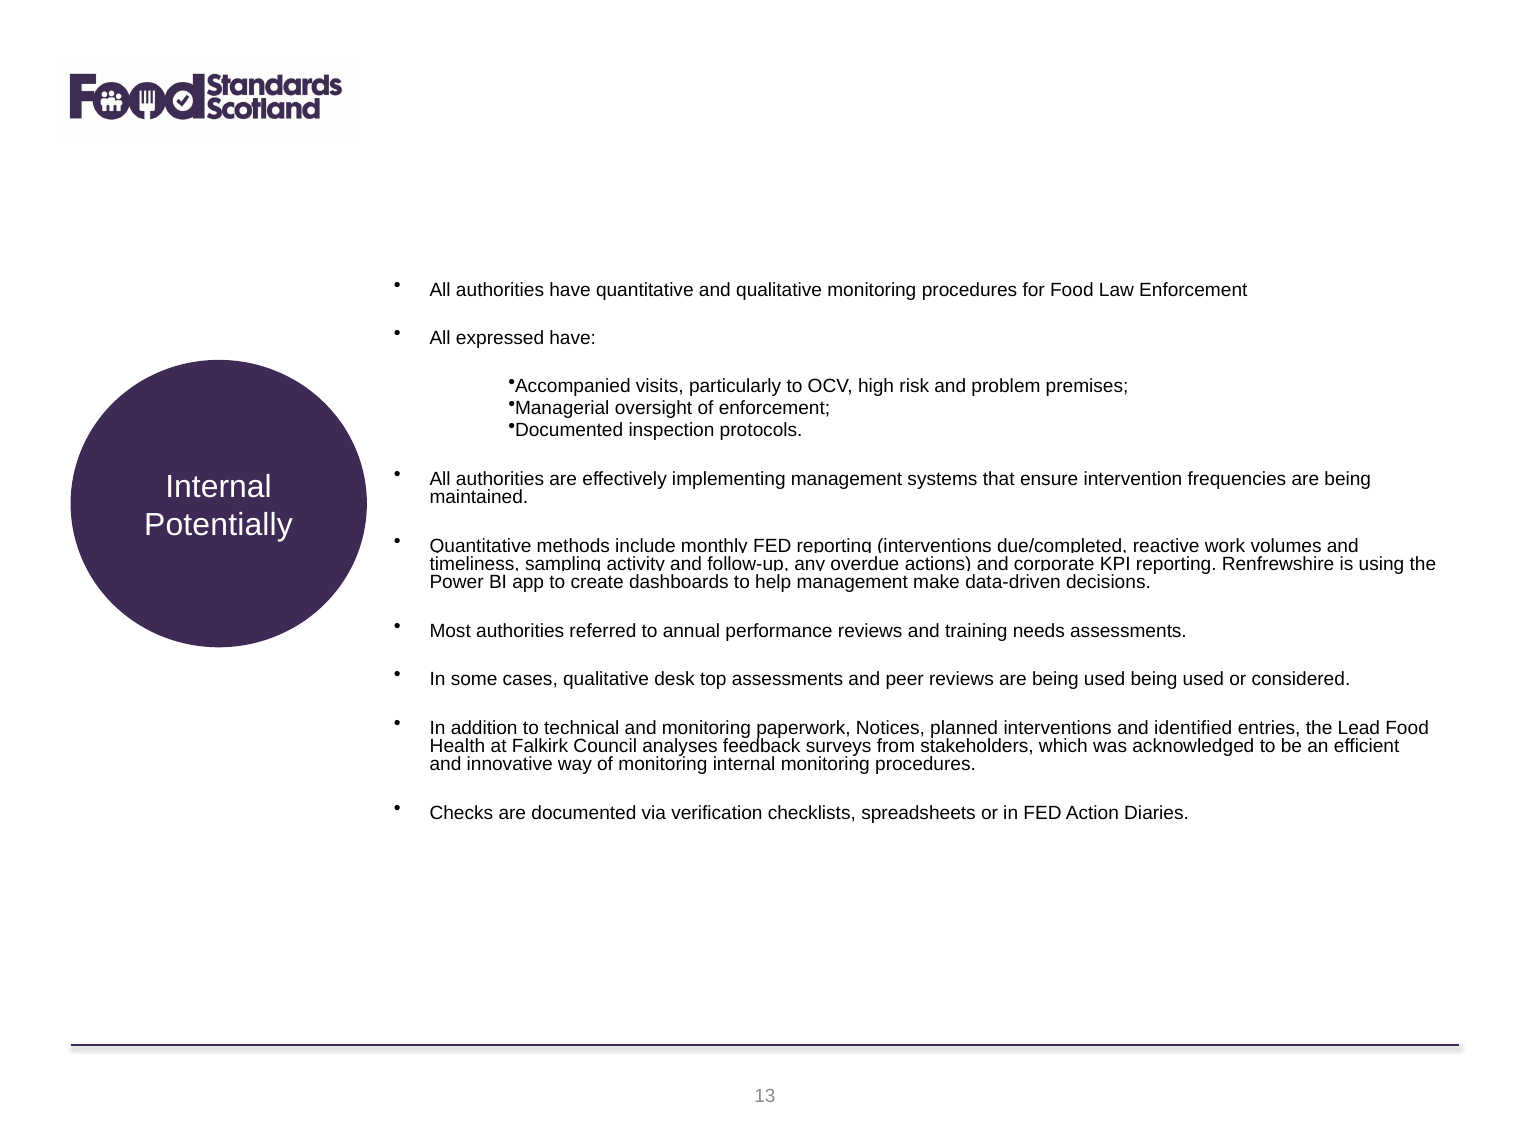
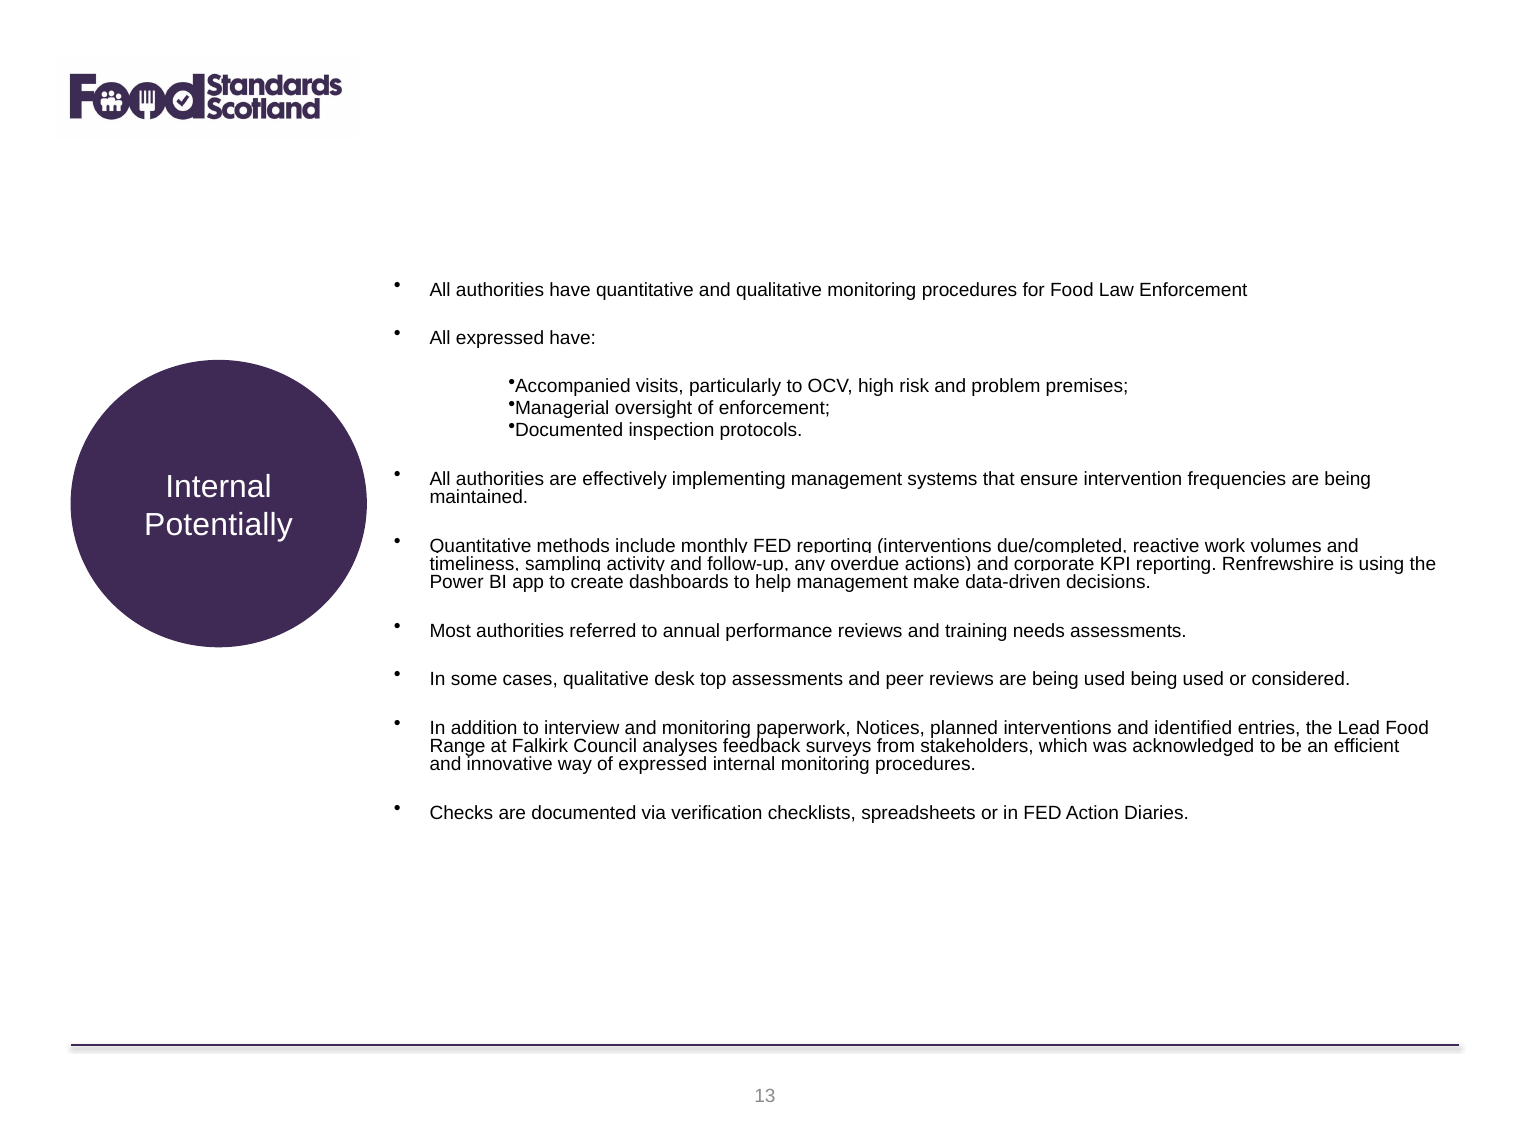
technical: technical -> interview
Health: Health -> Range
of monitoring: monitoring -> expressed
